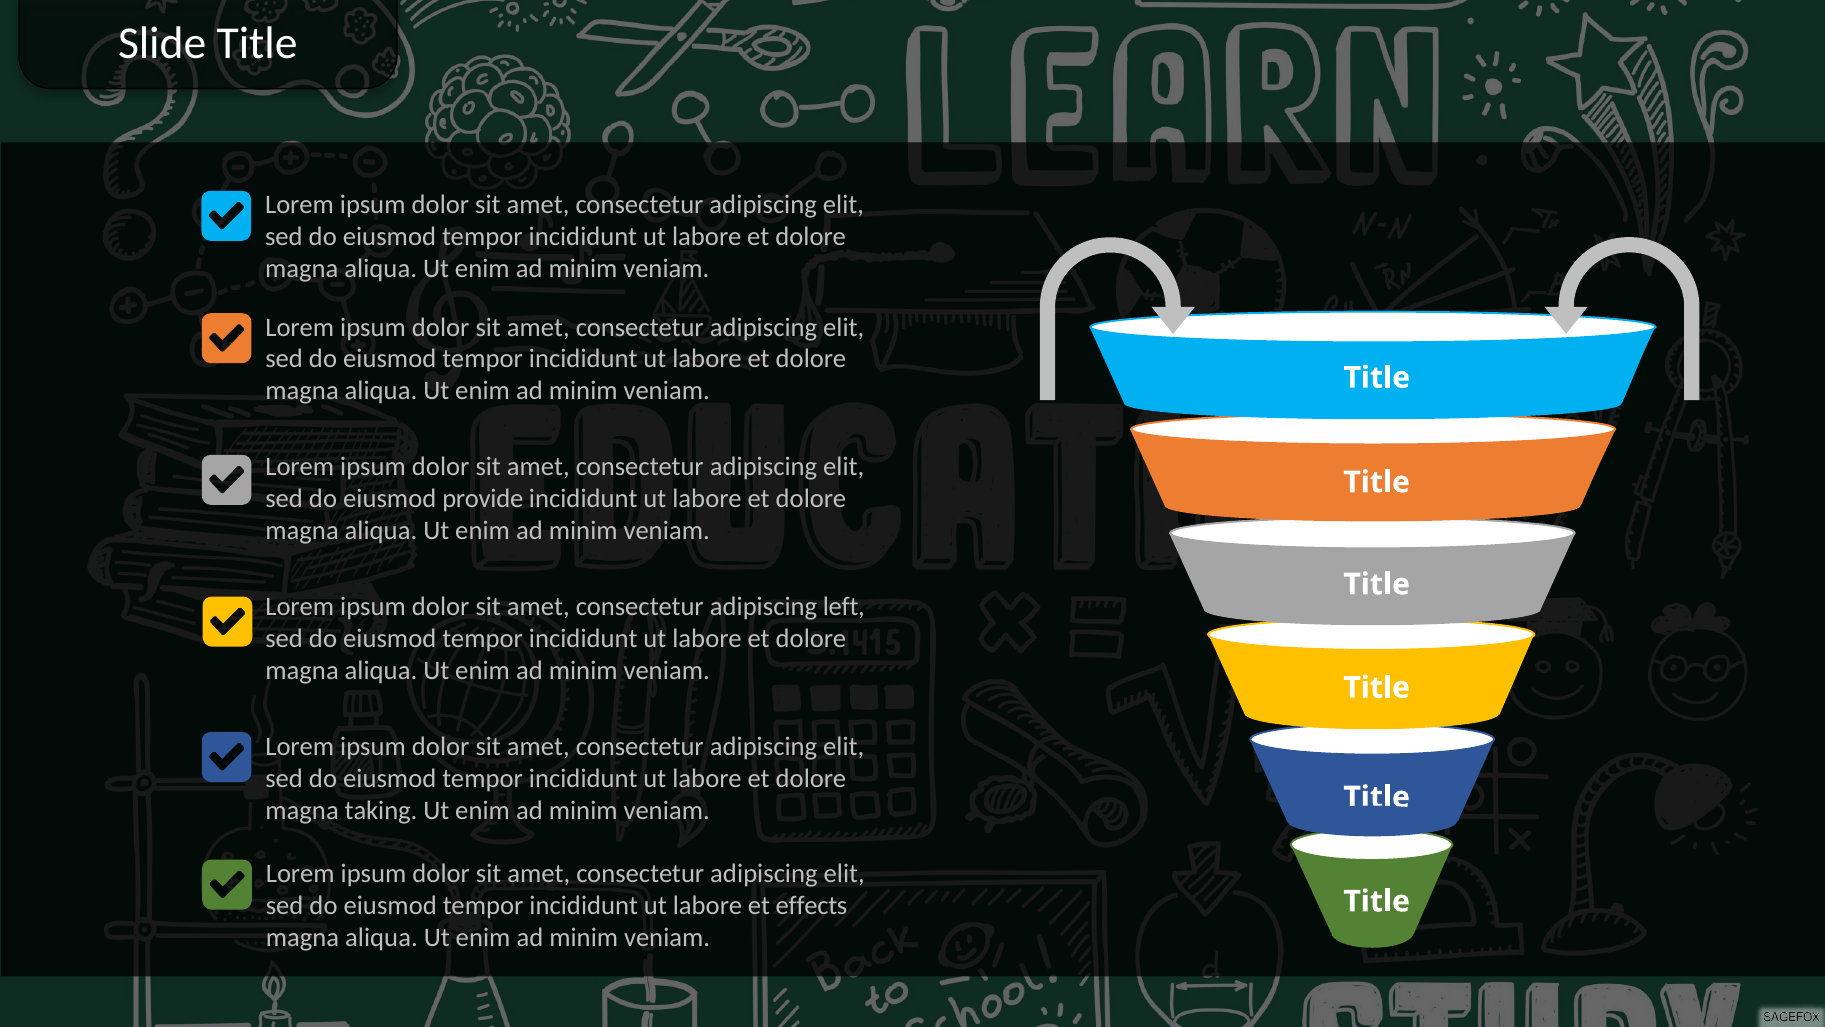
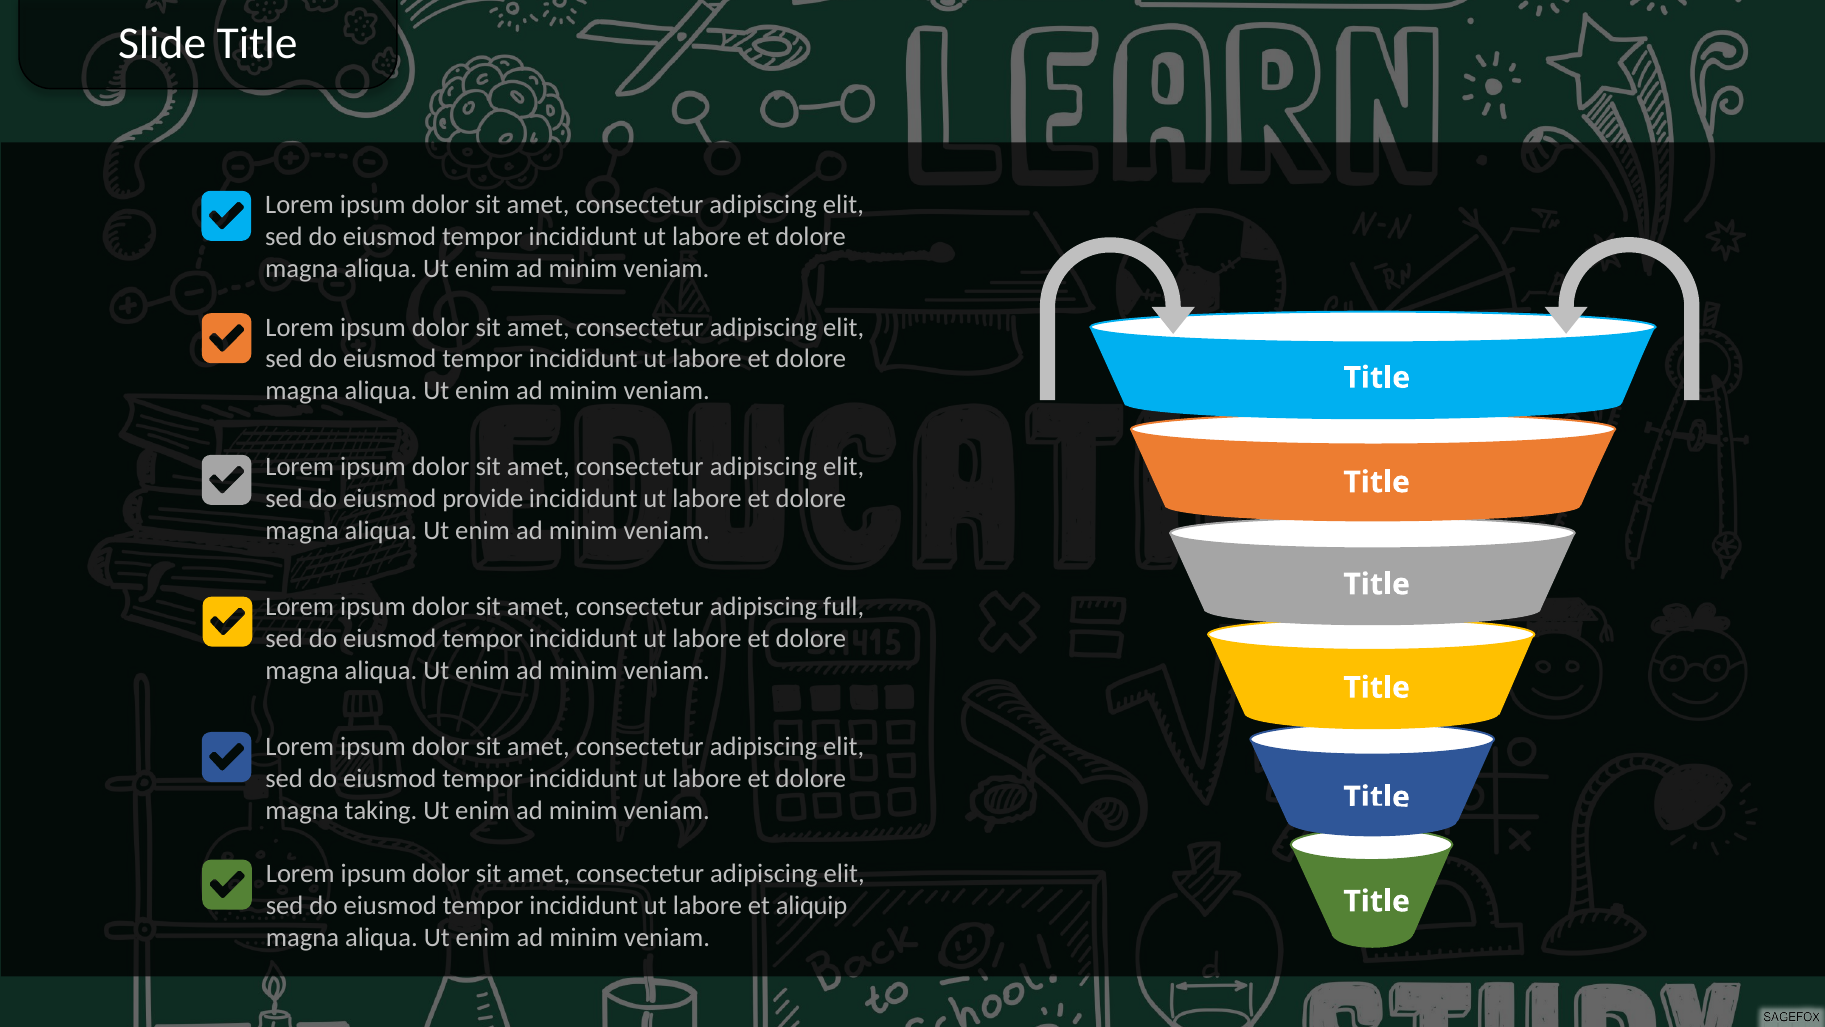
left: left -> full
effects: effects -> aliquip
